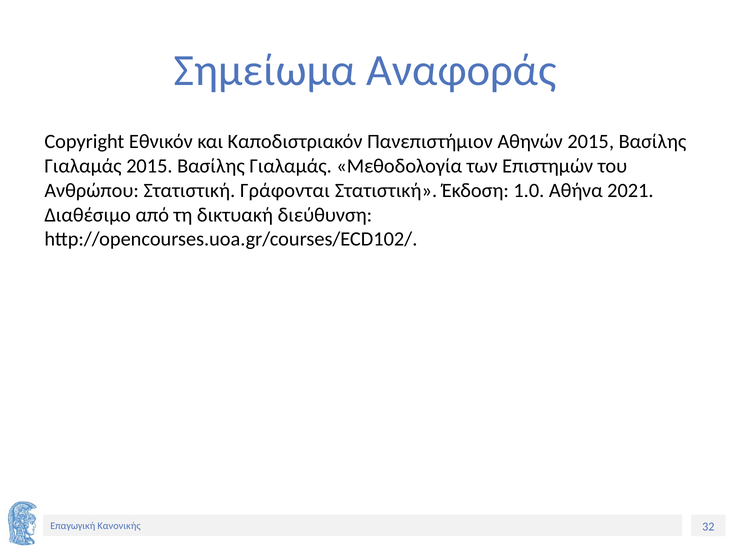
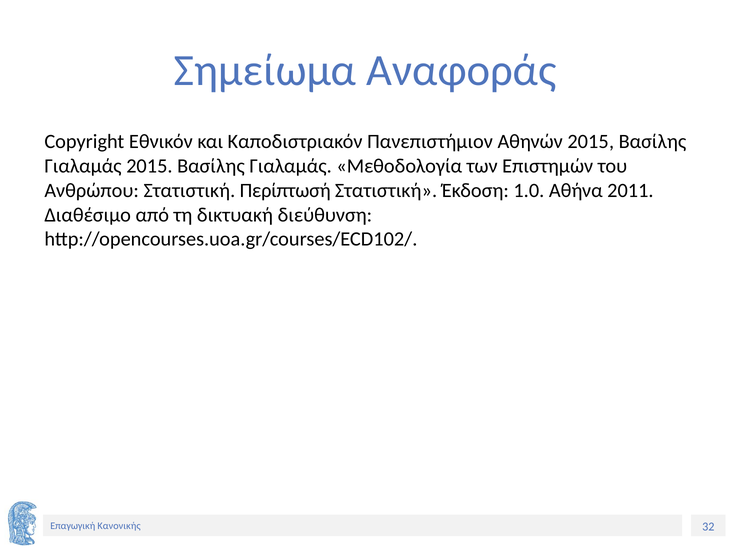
Γράφονται: Γράφονται -> Περίπτωσή
2021: 2021 -> 2011
